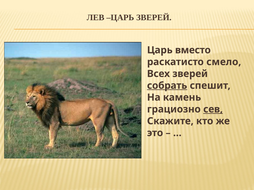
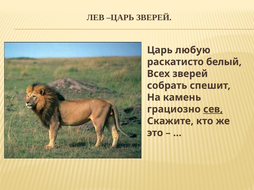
вместо: вместо -> любую
смело: смело -> белый
собрать underline: present -> none
